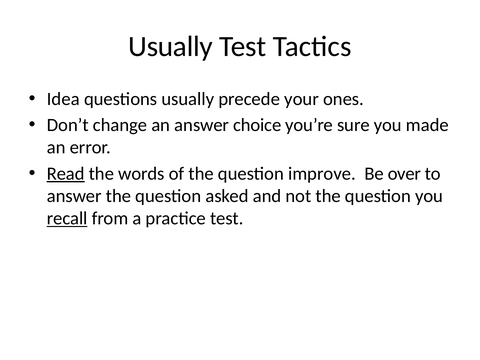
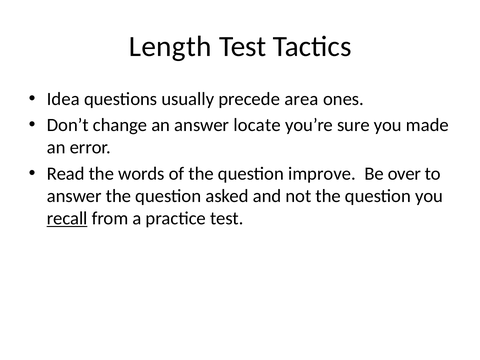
Usually at (170, 46): Usually -> Length
your: your -> area
choice: choice -> locate
Read underline: present -> none
